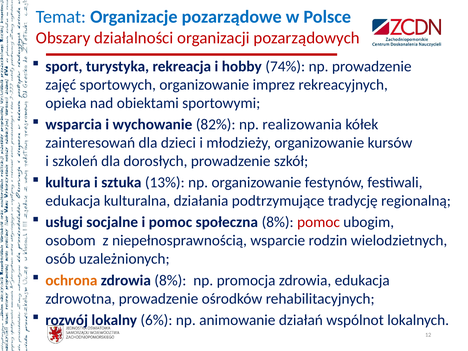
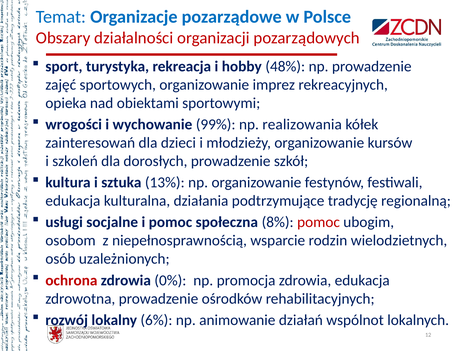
74%: 74% -> 48%
wsparcia: wsparcia -> wrogości
82%: 82% -> 99%
ochrona colour: orange -> red
zdrowia 8%: 8% -> 0%
